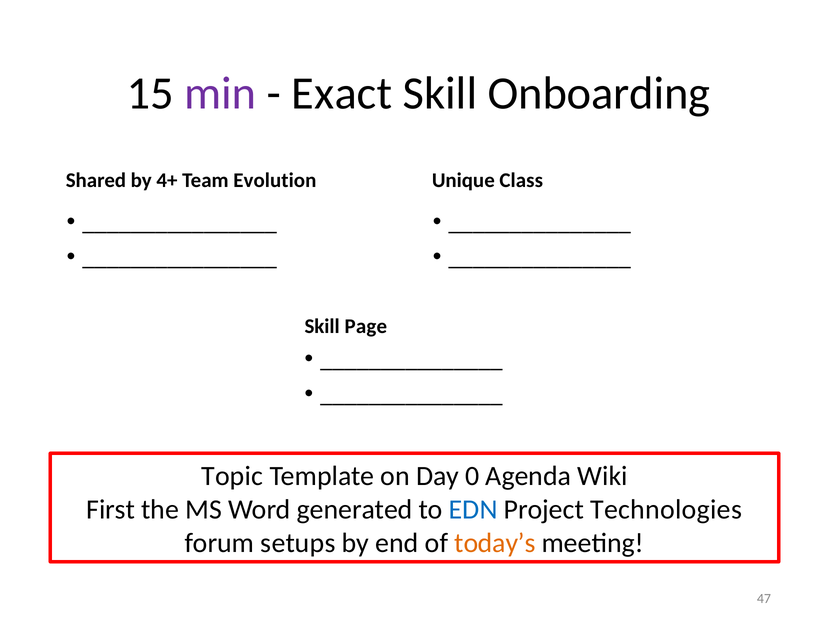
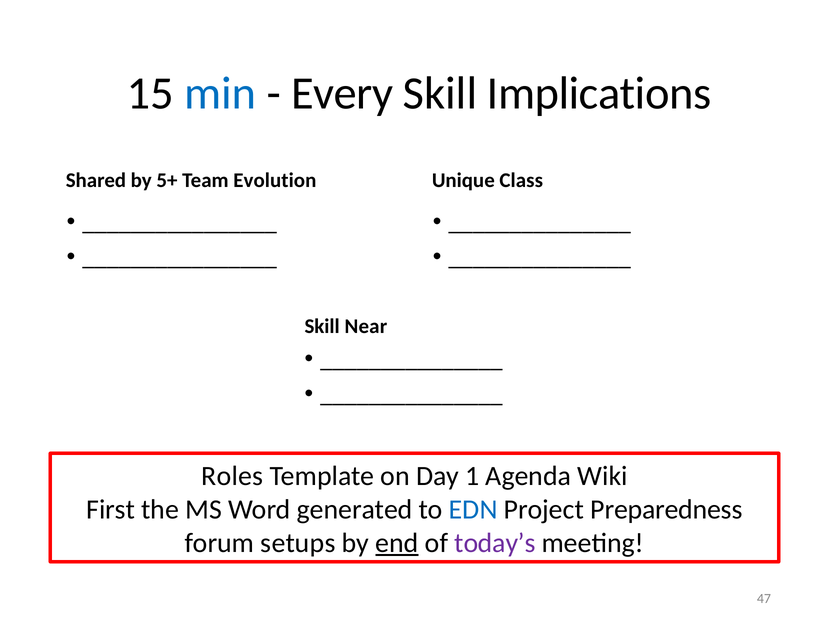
min colour: purple -> blue
Exact: Exact -> Every
Onboarding: Onboarding -> Implications
4+: 4+ -> 5+
Page: Page -> Near
Topic: Topic -> Roles
0: 0 -> 1
Technologies: Technologies -> Preparedness
end underline: none -> present
today’s colour: orange -> purple
